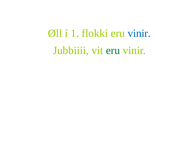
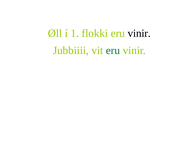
vinir at (139, 33) colour: blue -> black
